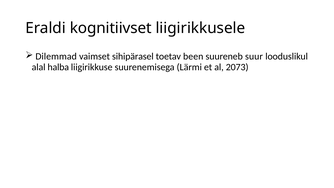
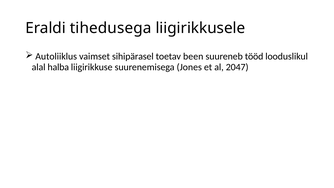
kognitiivset: kognitiivset -> tihedusega
Dilemmad: Dilemmad -> Autoliiklus
suur: suur -> tööd
Lärmi: Lärmi -> Jones
2073: 2073 -> 2047
